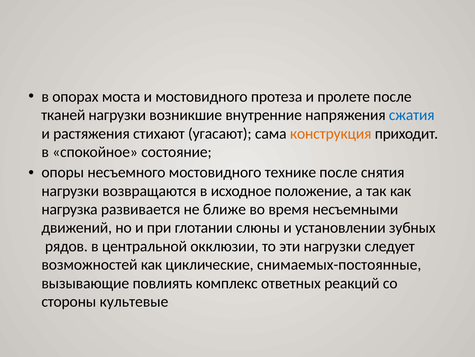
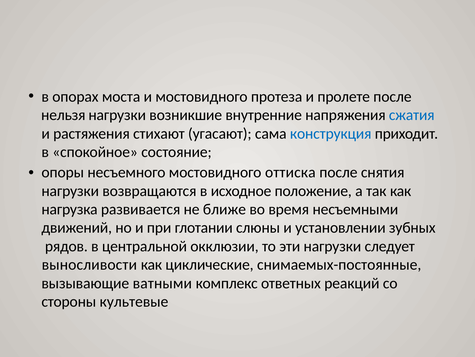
тканей: тканей -> нельзя
конструкция colour: orange -> blue
технике: технике -> оттиска
возможностей: возможностей -> выносливости
повлиять: повлиять -> ватными
